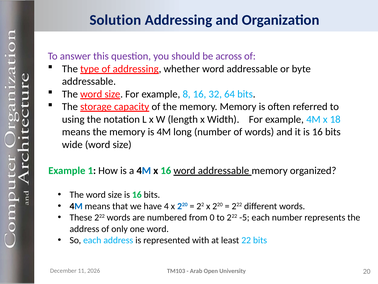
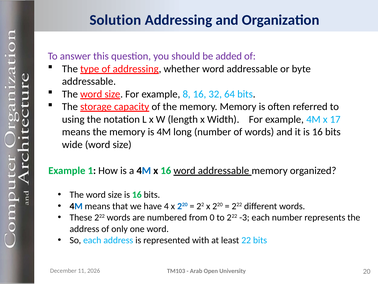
across: across -> added
18: 18 -> 17
-5: -5 -> -3
